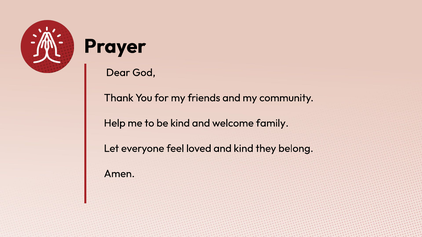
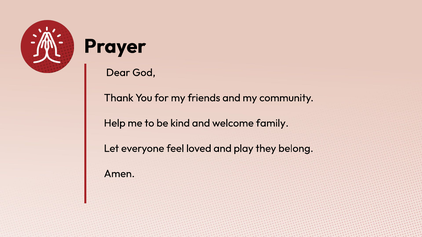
and kind: kind -> play
